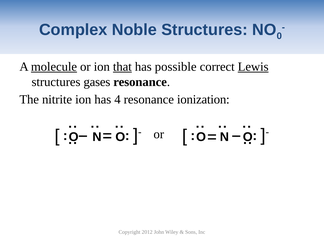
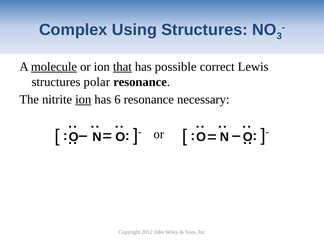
Noble: Noble -> Using
0: 0 -> 3
Lewis underline: present -> none
gases: gases -> polar
ion at (83, 100) underline: none -> present
4: 4 -> 6
ionization: ionization -> necessary
